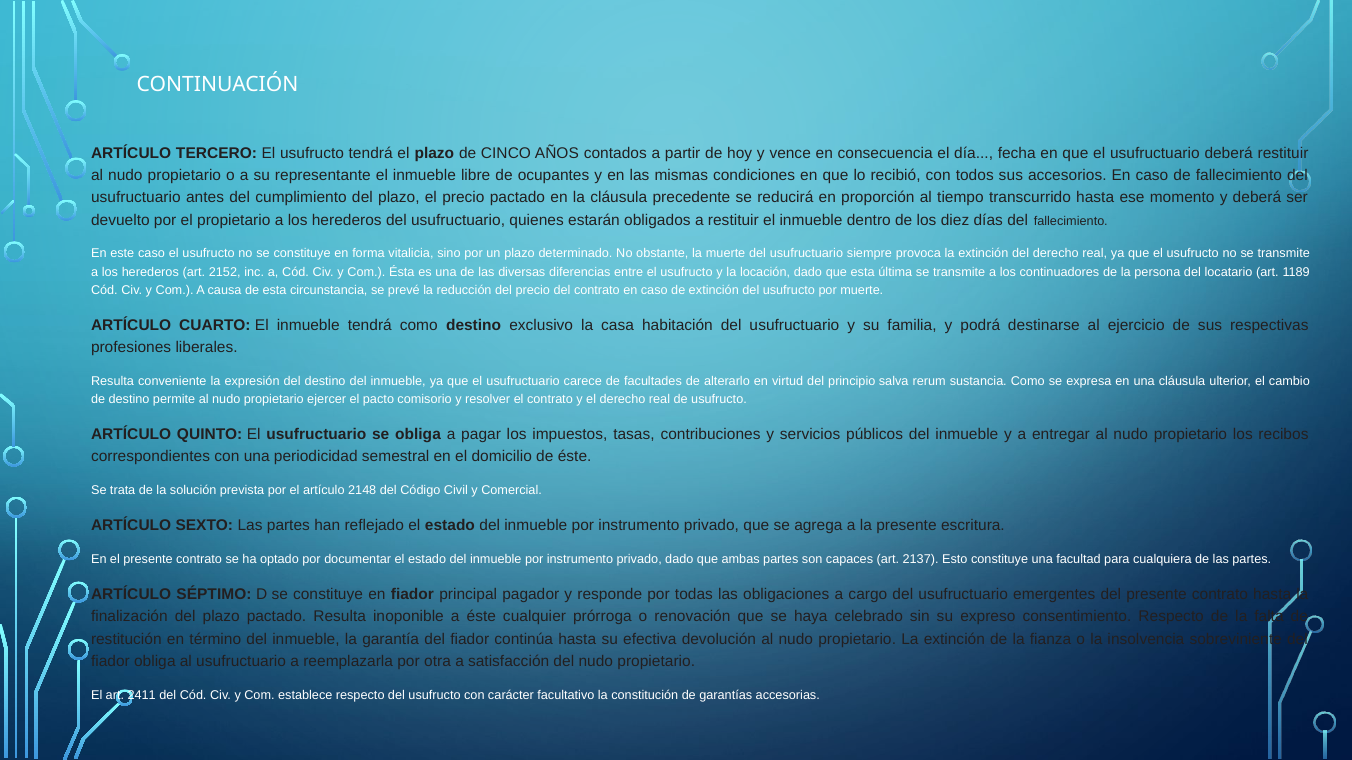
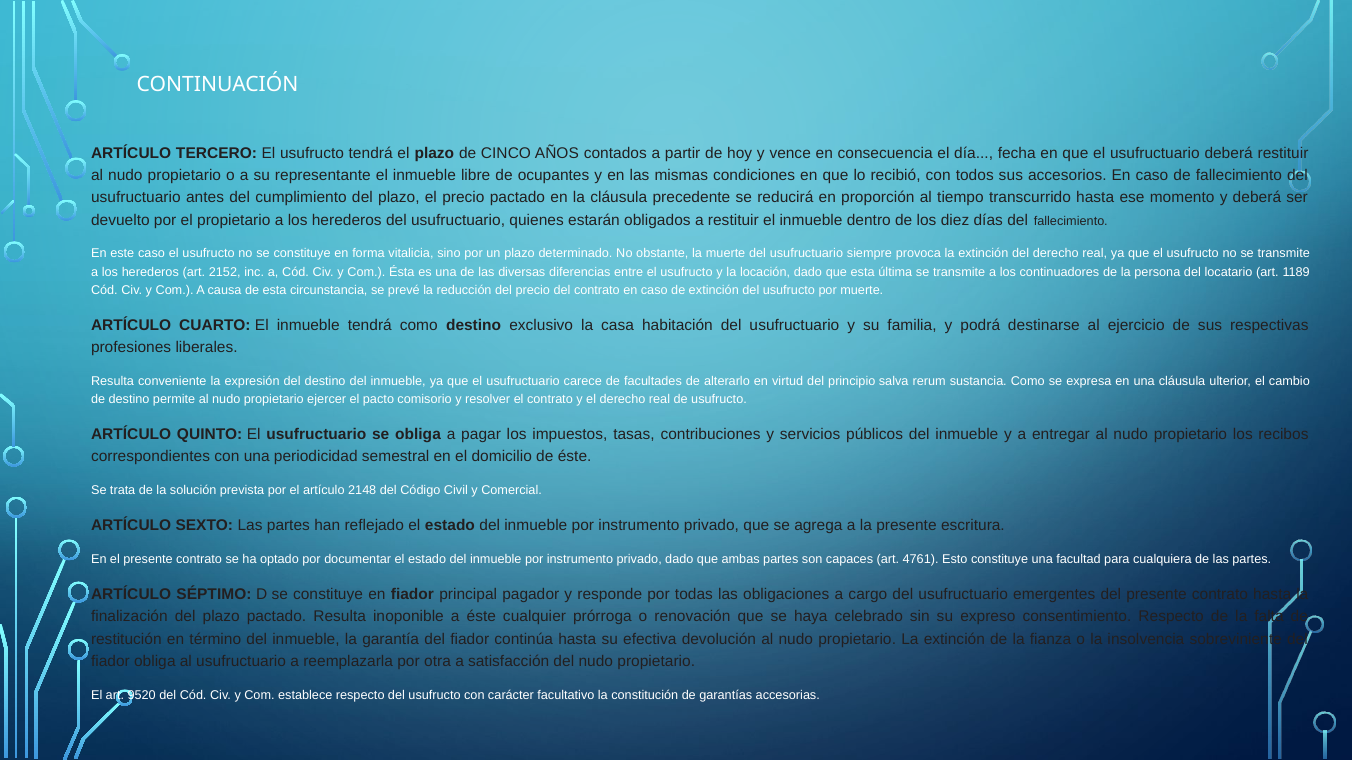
2137: 2137 -> 4761
2411: 2411 -> 9520
